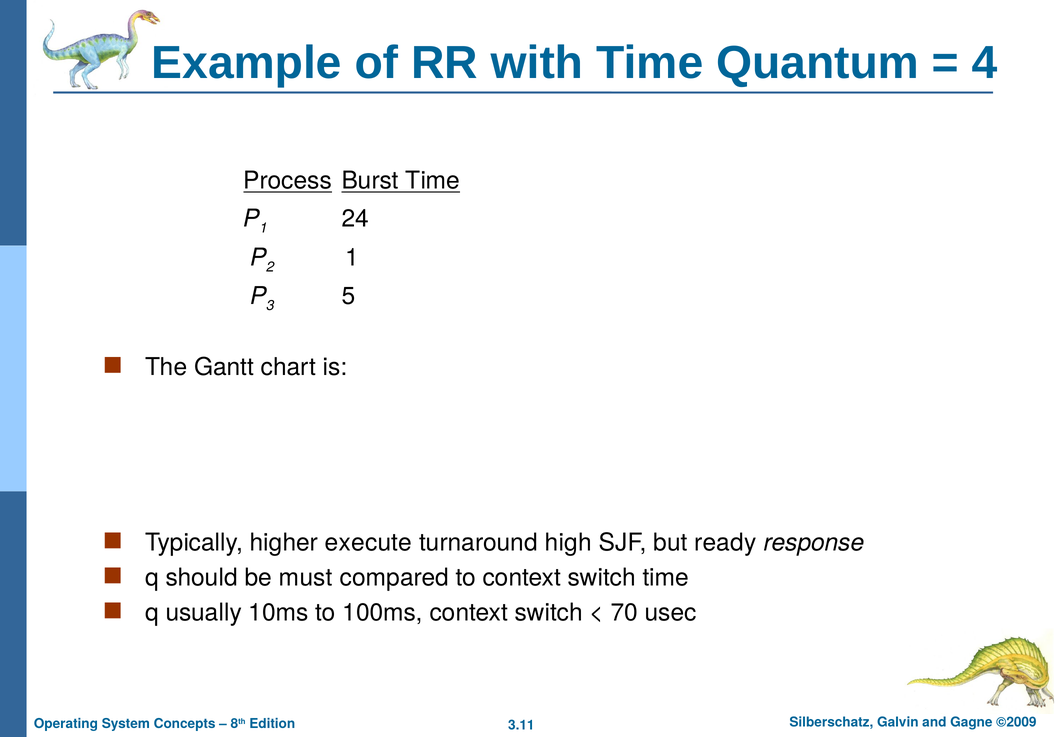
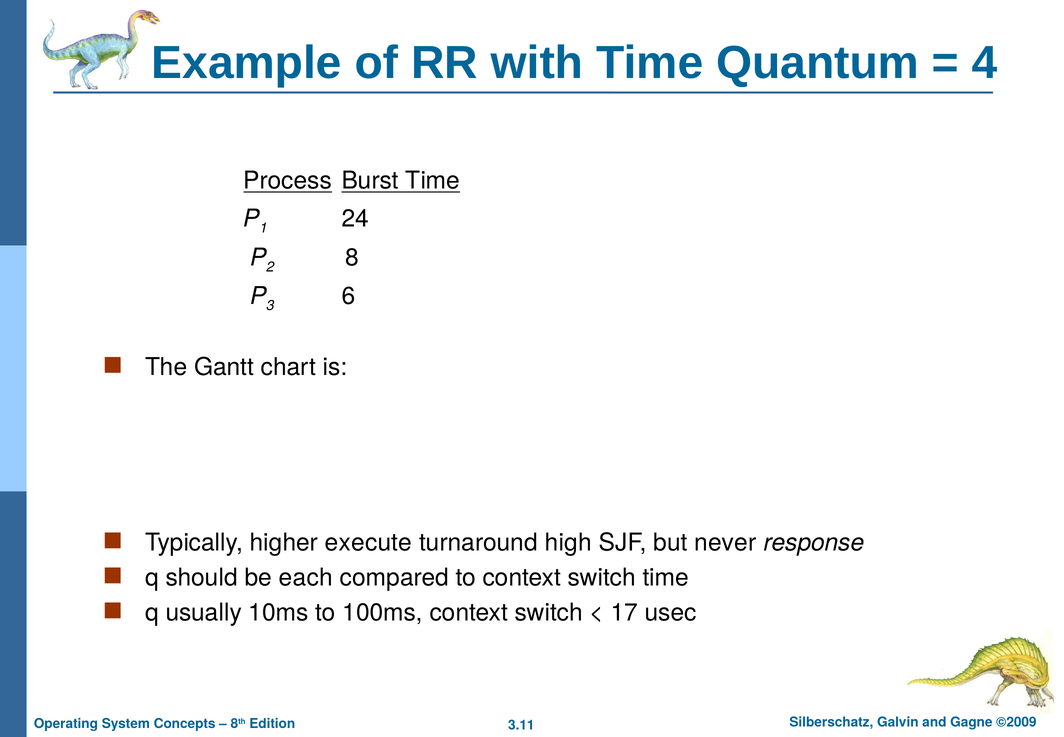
1 at (352, 257): 1 -> 8
5: 5 -> 6
ready: ready -> never
must: must -> each
70: 70 -> 17
